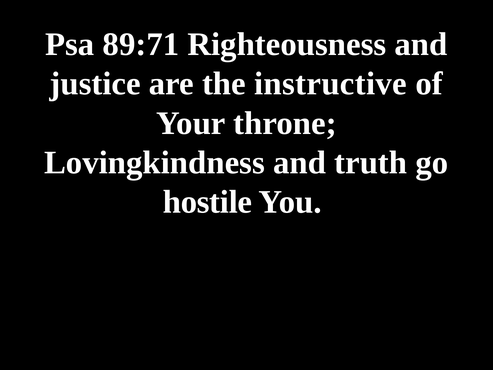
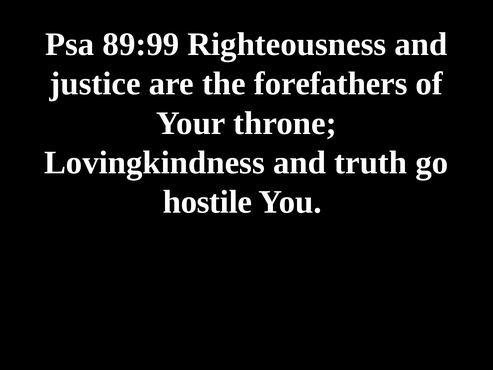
89:71: 89:71 -> 89:99
instructive: instructive -> forefathers
